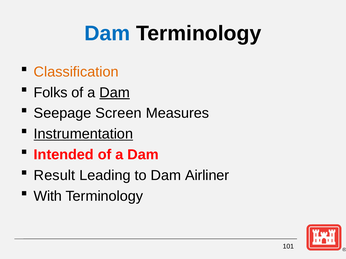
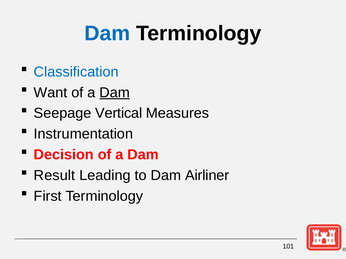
Classification colour: orange -> blue
Folks: Folks -> Want
Screen: Screen -> Vertical
Instrumentation underline: present -> none
Intended: Intended -> Decision
With: With -> First
